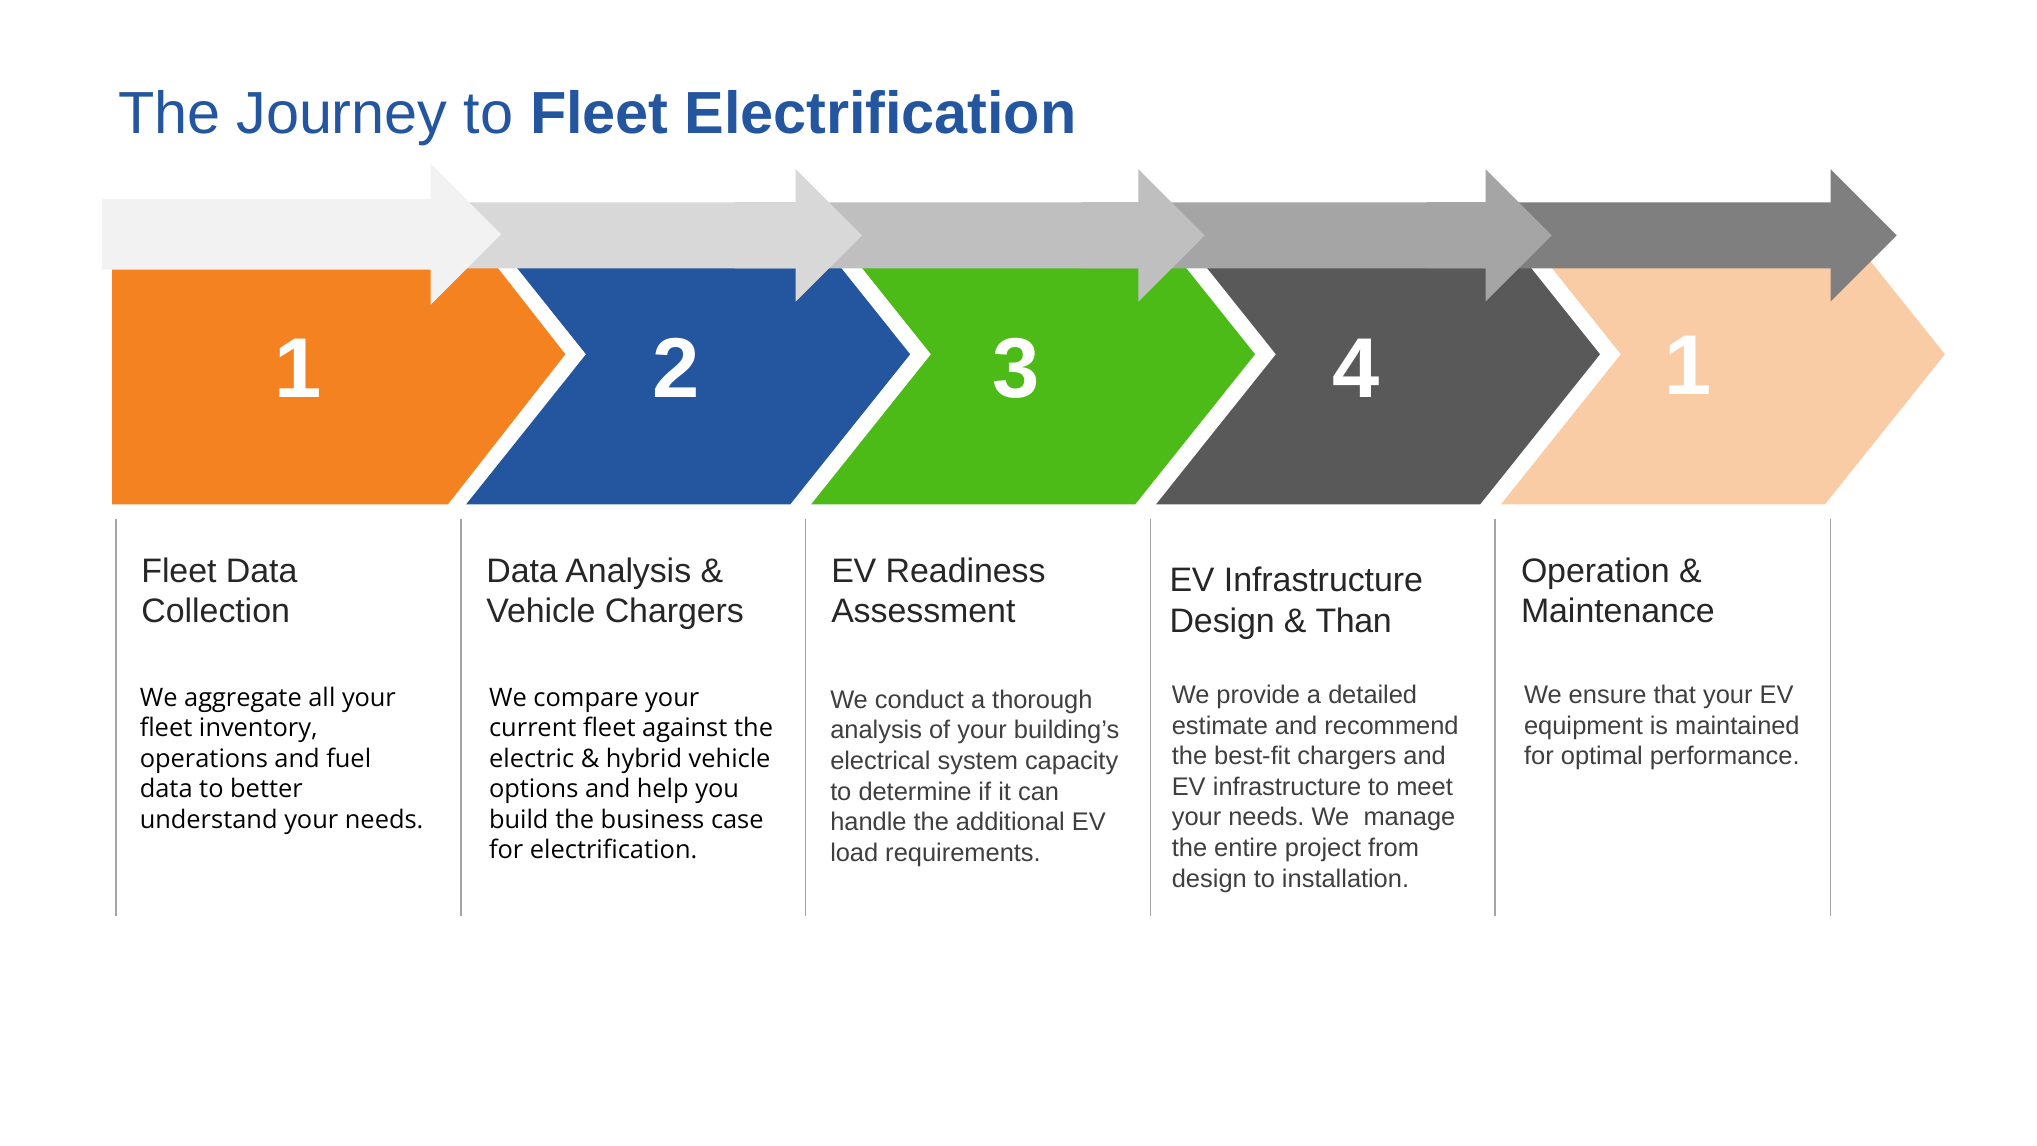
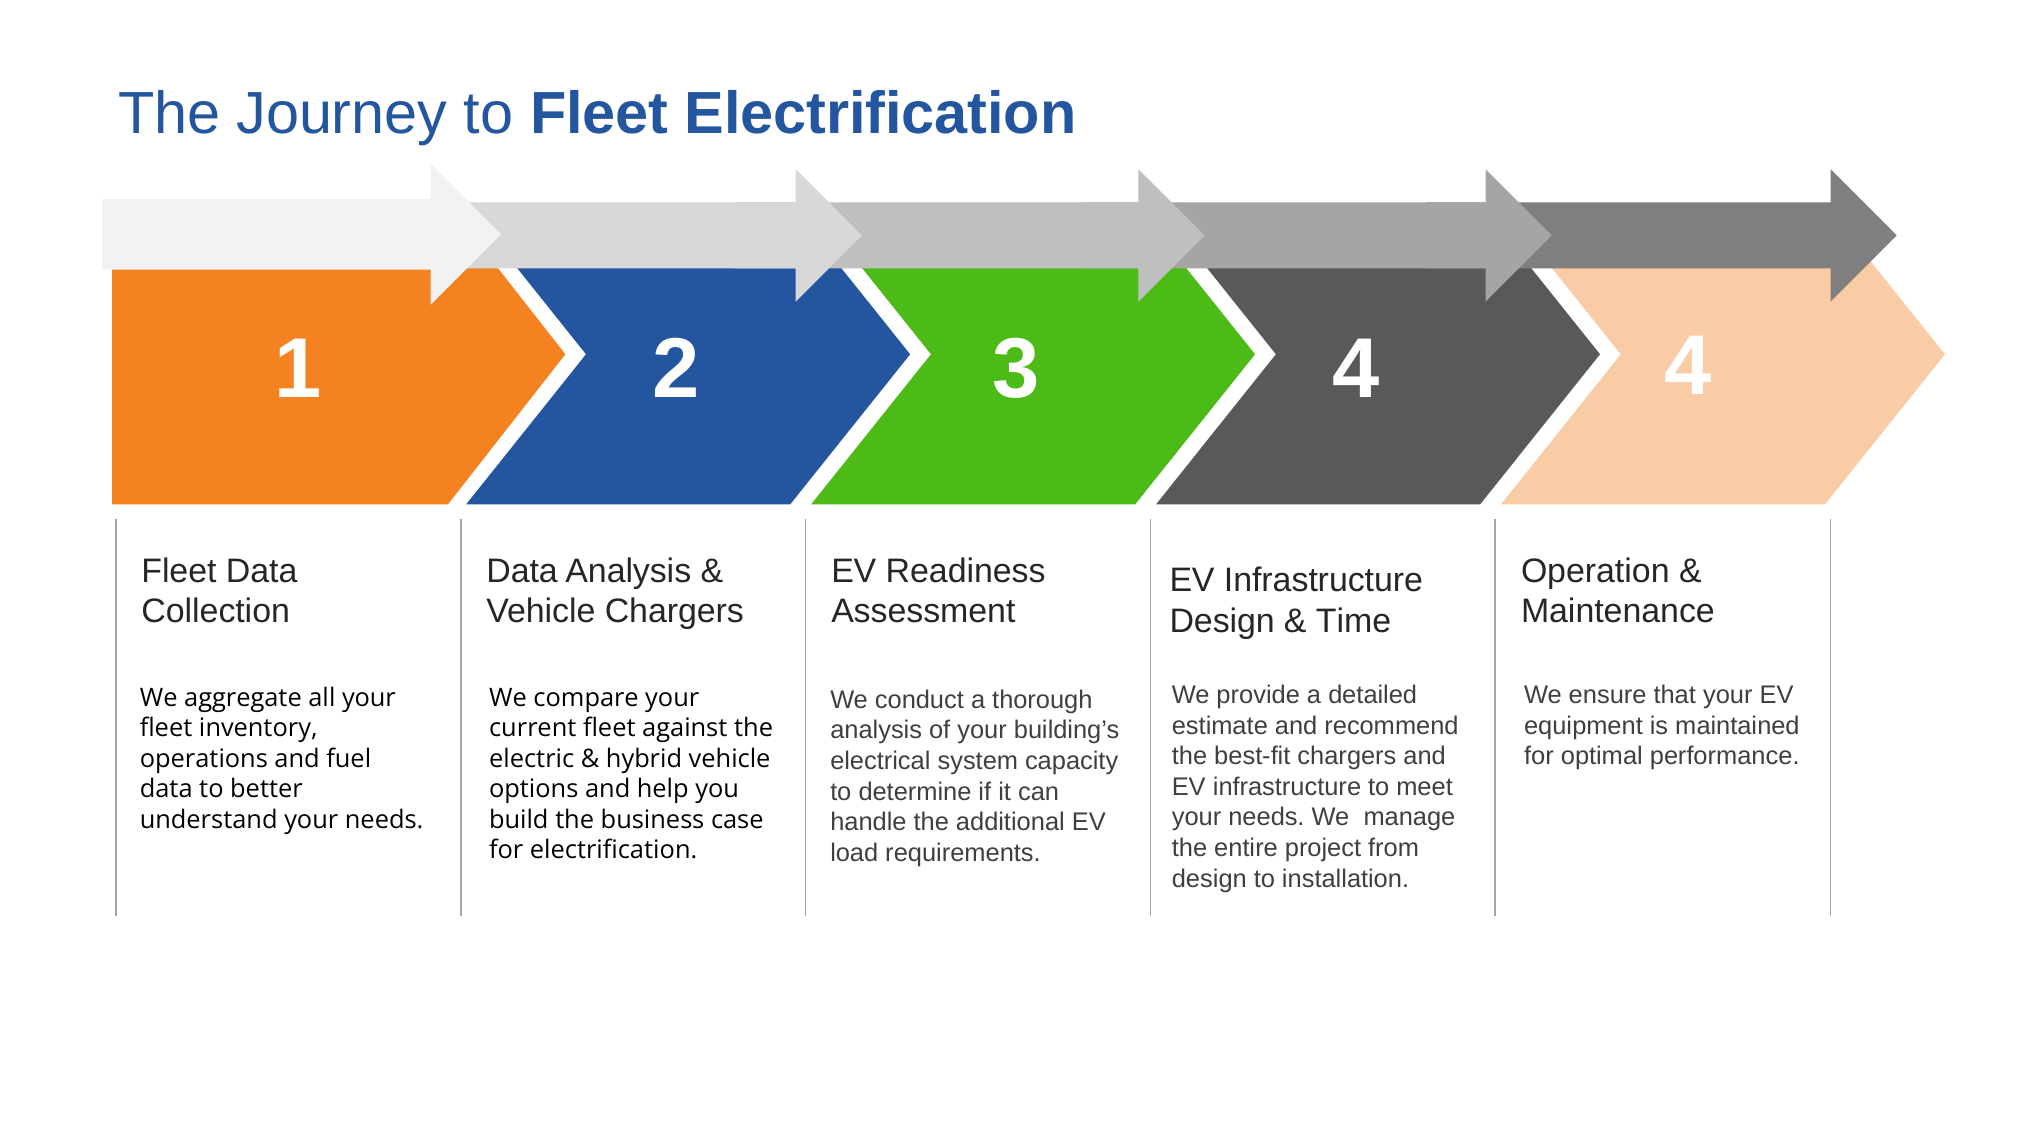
4 1: 1 -> 4
Than: Than -> Time
